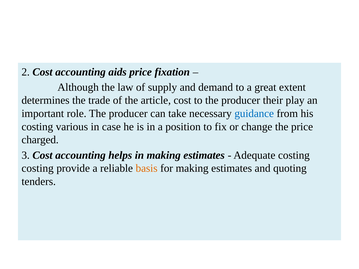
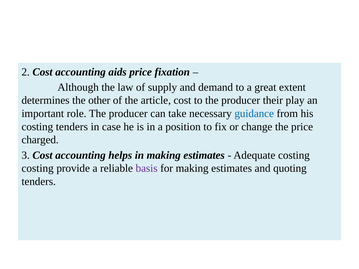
trade: trade -> other
costing various: various -> tenders
basis colour: orange -> purple
